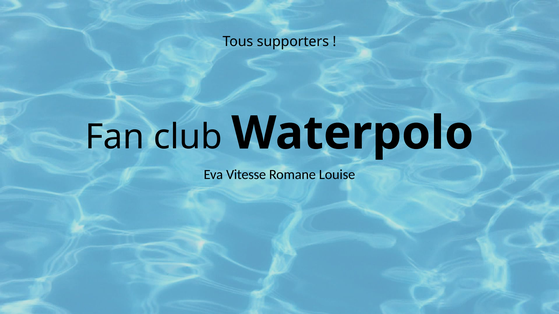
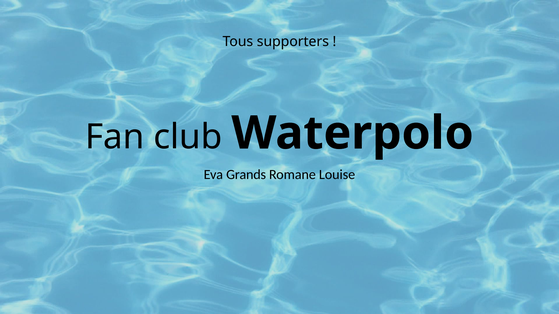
Vitesse: Vitesse -> Grands
